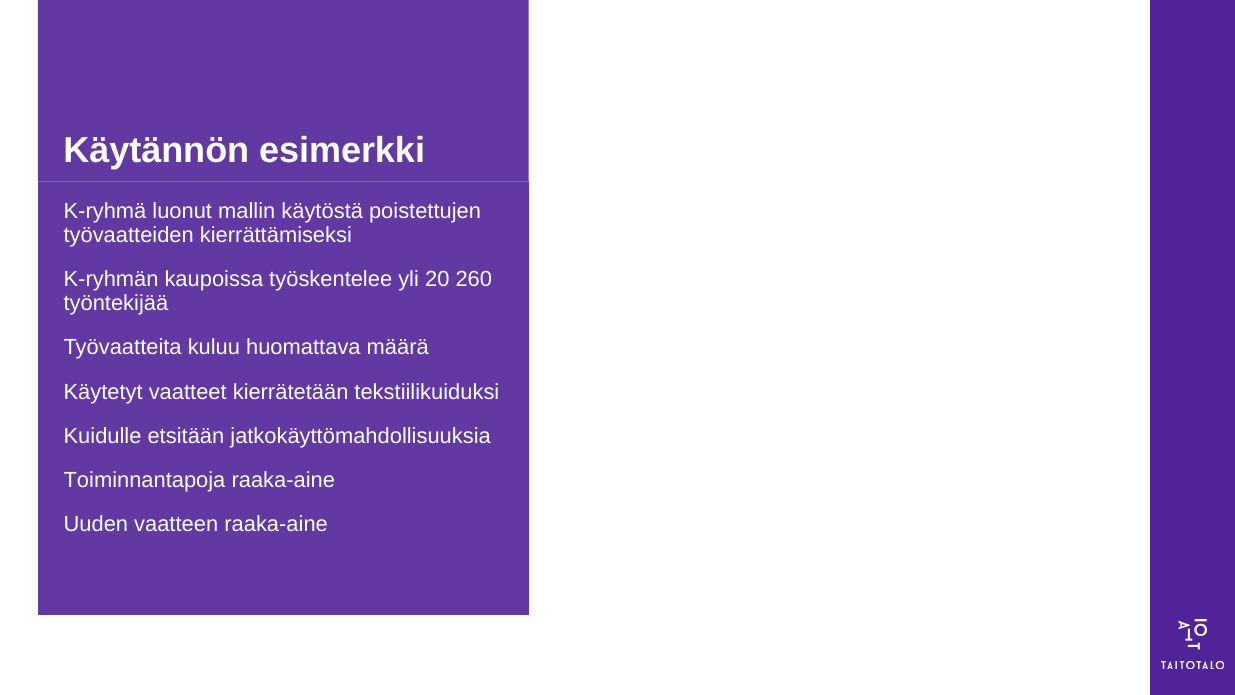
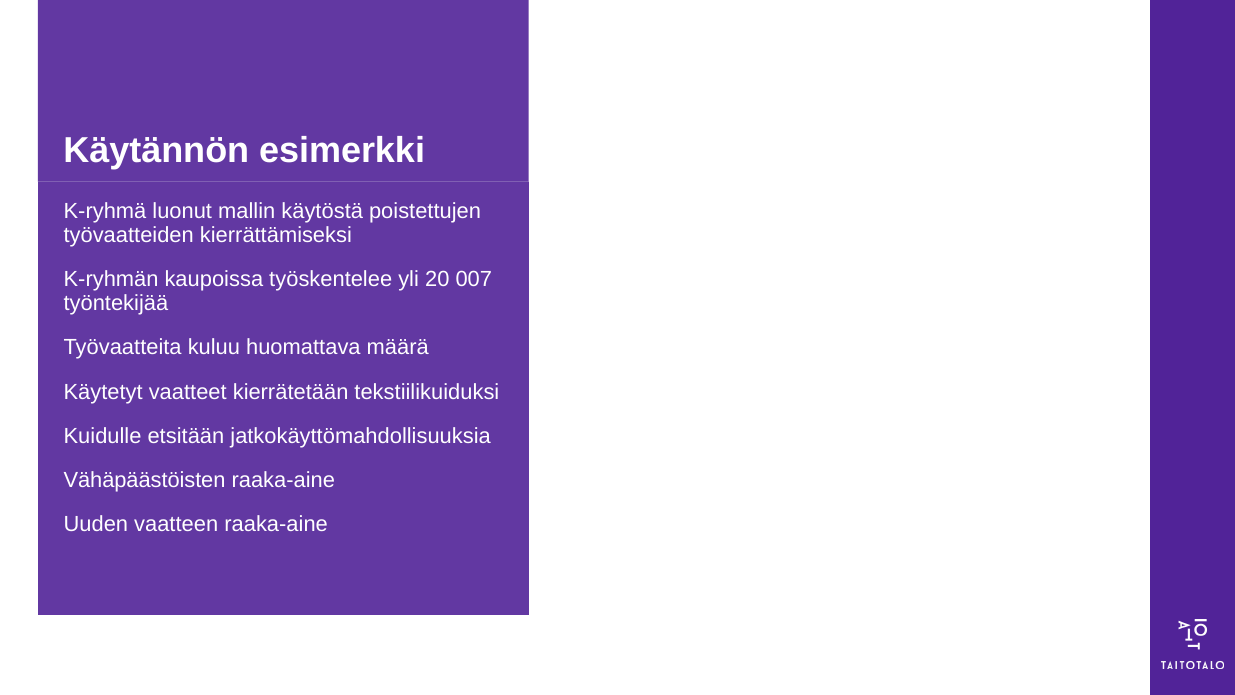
260: 260 -> 007
Toiminnantapoja: Toiminnantapoja -> Vähäpäästöisten
